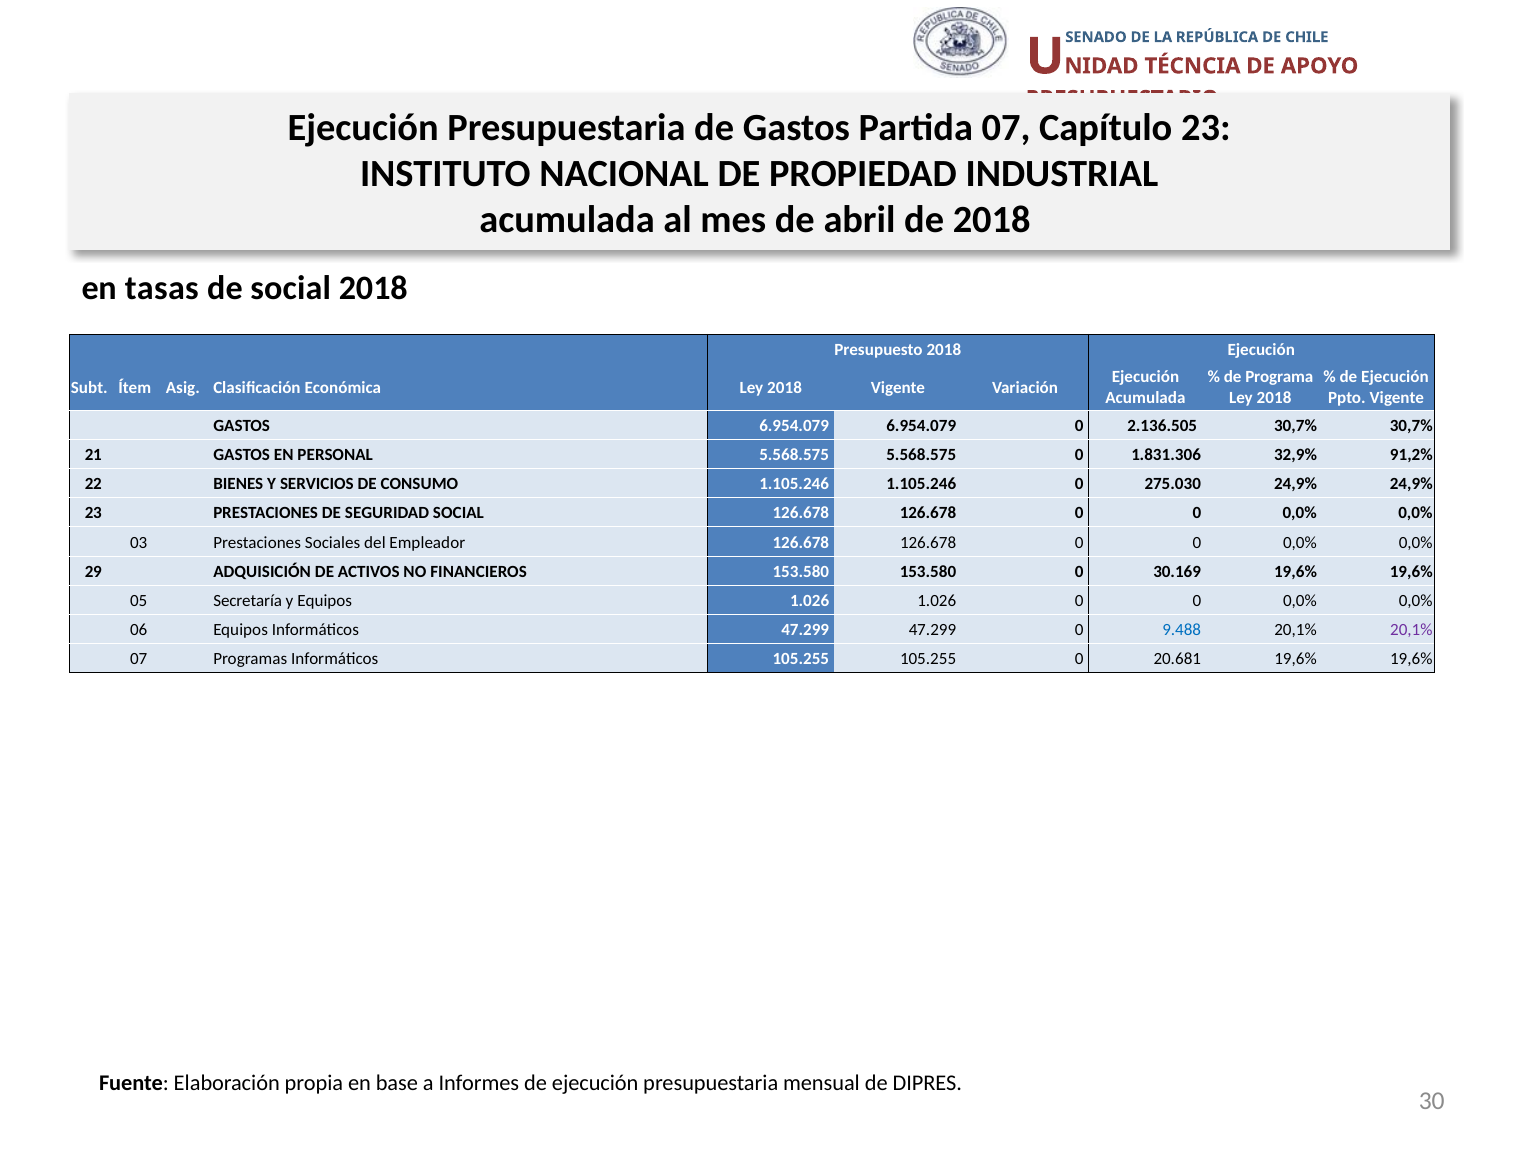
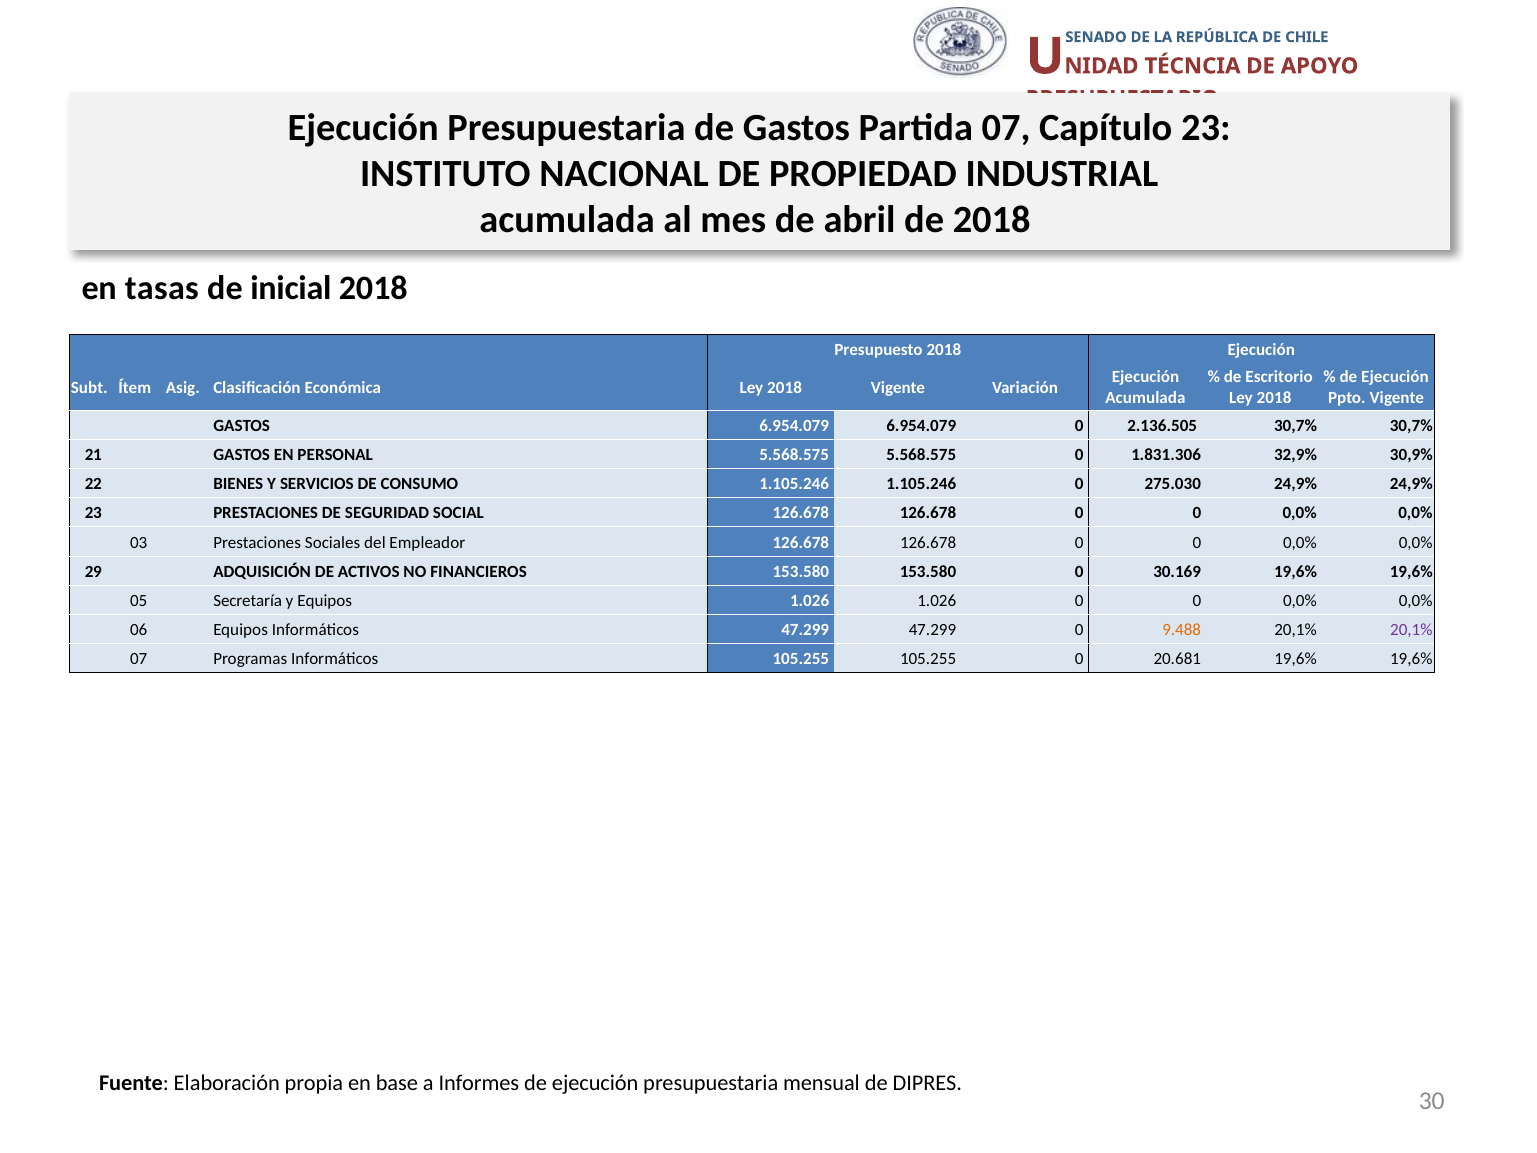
de social: social -> inicial
Programa: Programa -> Escritorio
91,2%: 91,2% -> 30,9%
9.488 colour: blue -> orange
